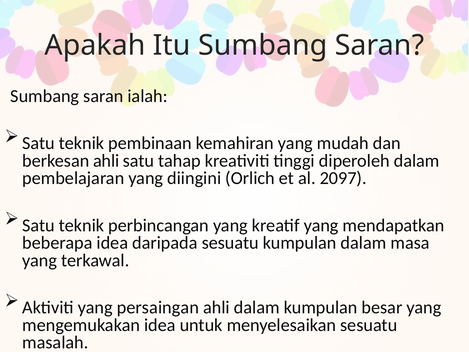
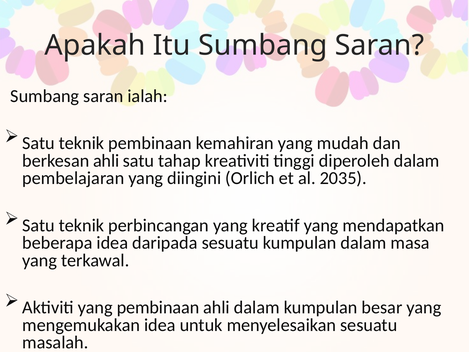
2097: 2097 -> 2035
yang persaingan: persaingan -> pembinaan
